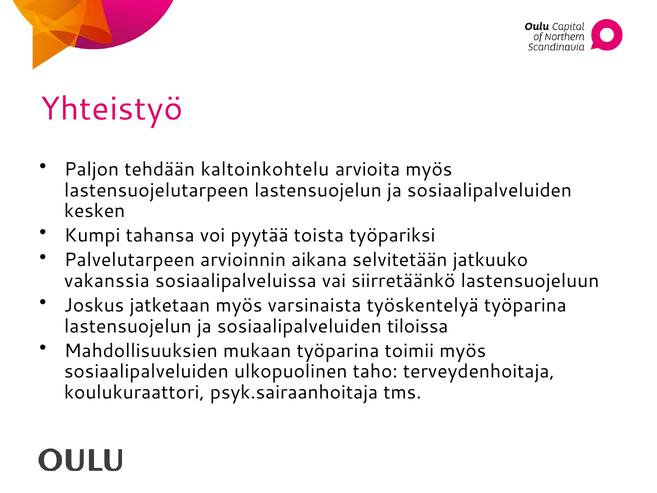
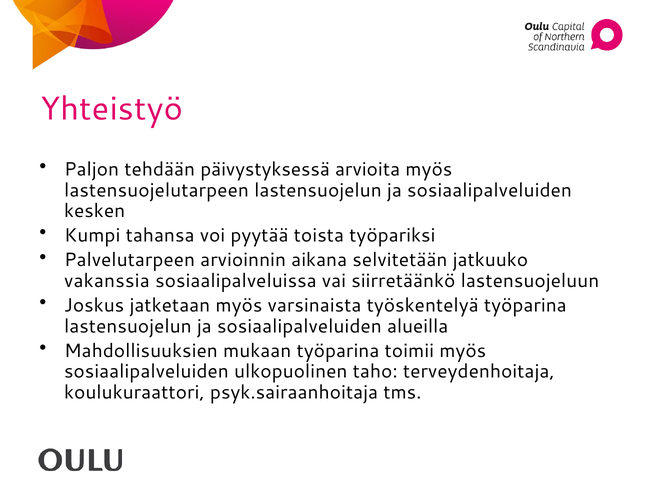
kaltoinkohtelu: kaltoinkohtelu -> päivystyksessä
tiloissa: tiloissa -> alueilla
